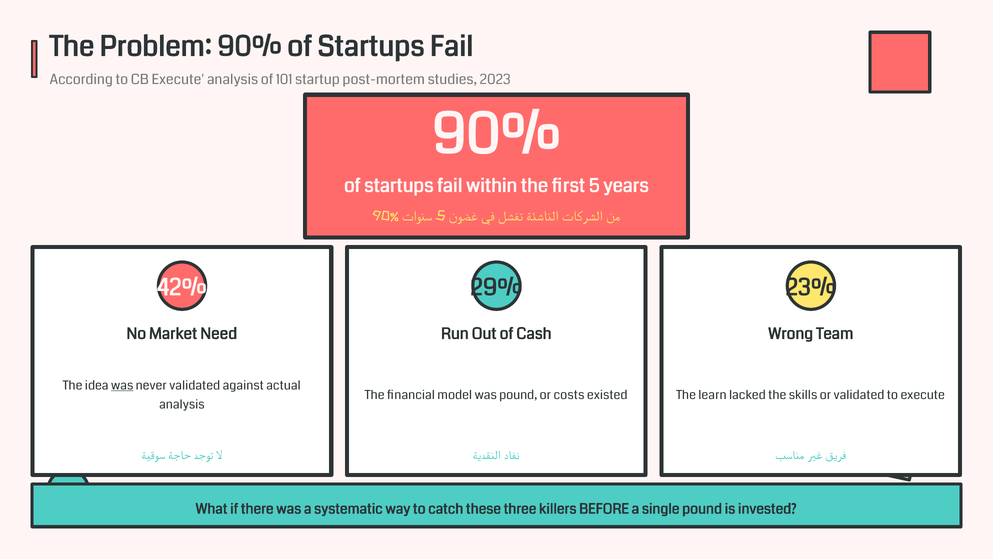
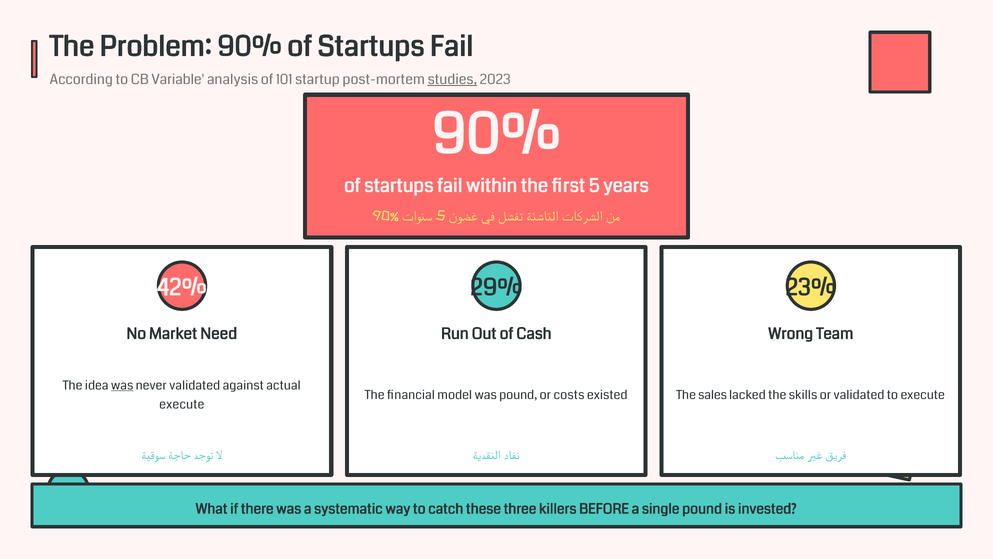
CB Execute: Execute -> Variable
studies underline: none -> present
learn: learn -> sales
analysis at (182, 404): analysis -> execute
